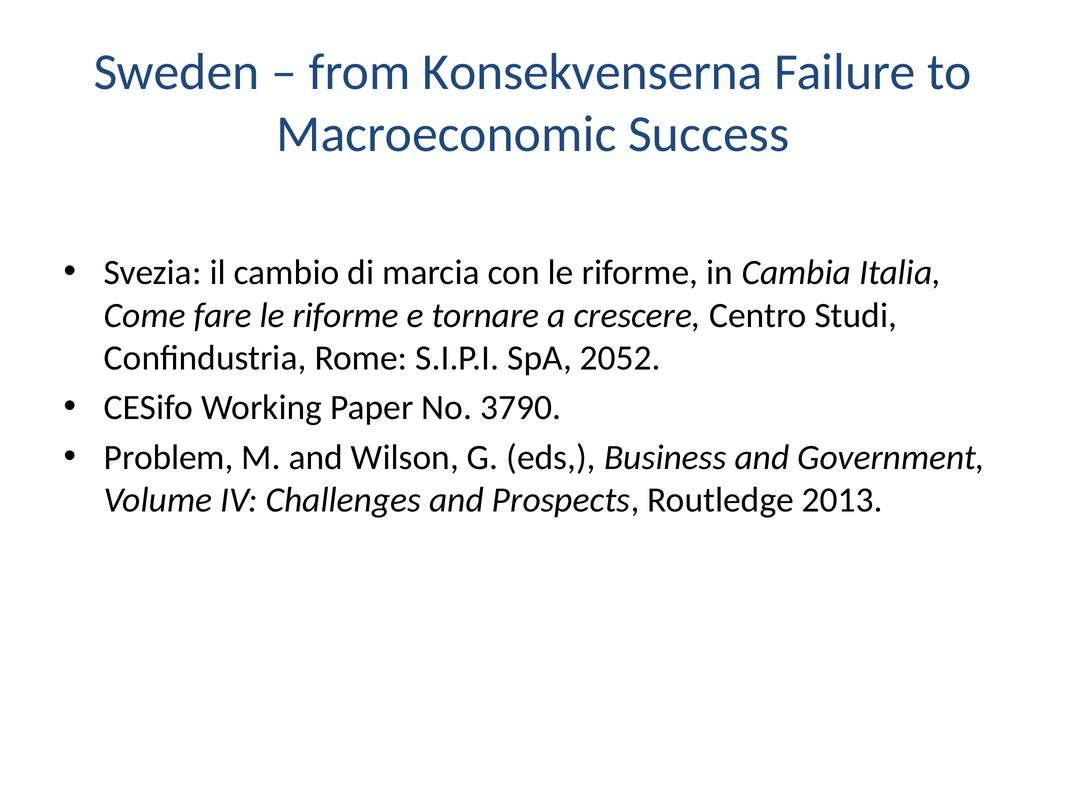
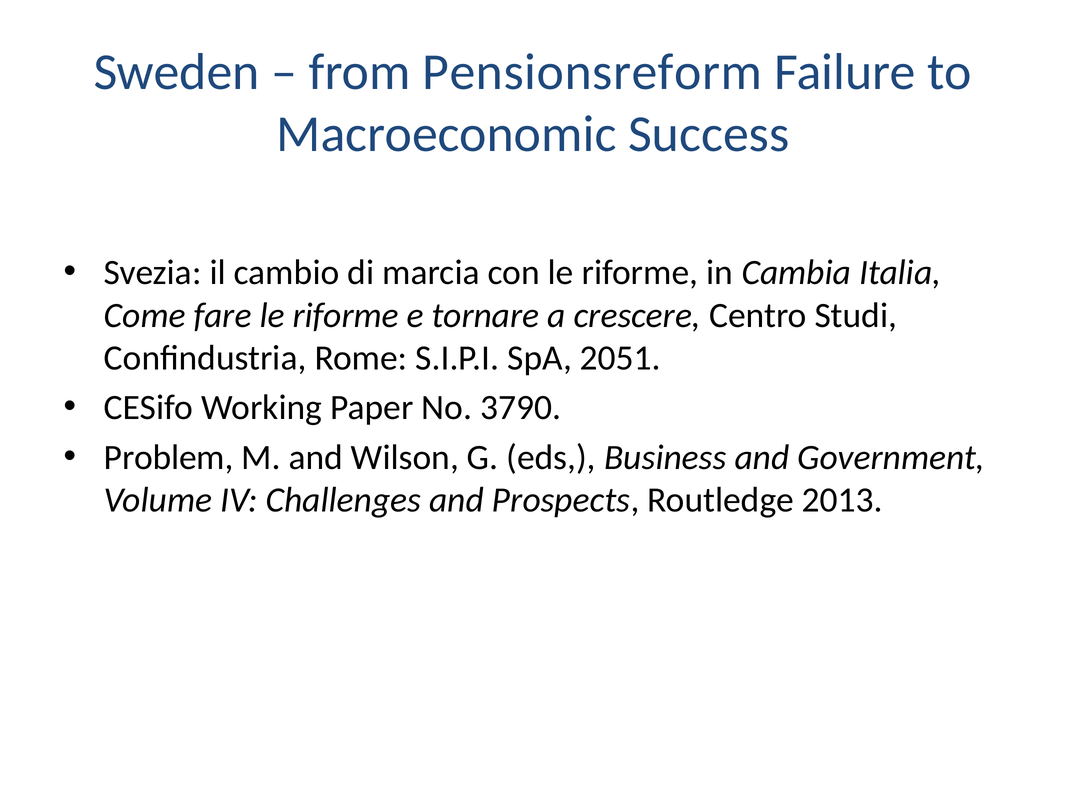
Konsekvenserna: Konsekvenserna -> Pensionsreform
2052: 2052 -> 2051
